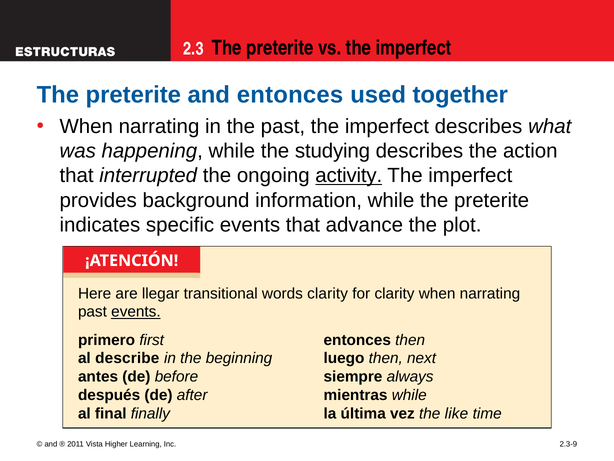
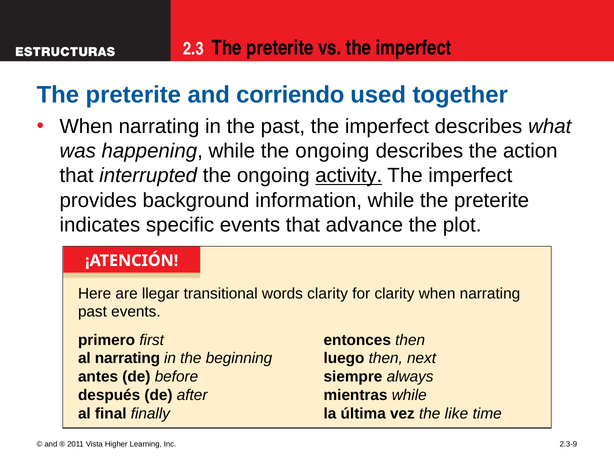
and entonces: entonces -> corriendo
while the studying: studying -> ongoing
events at (136, 312) underline: present -> none
al describe: describe -> narrating
